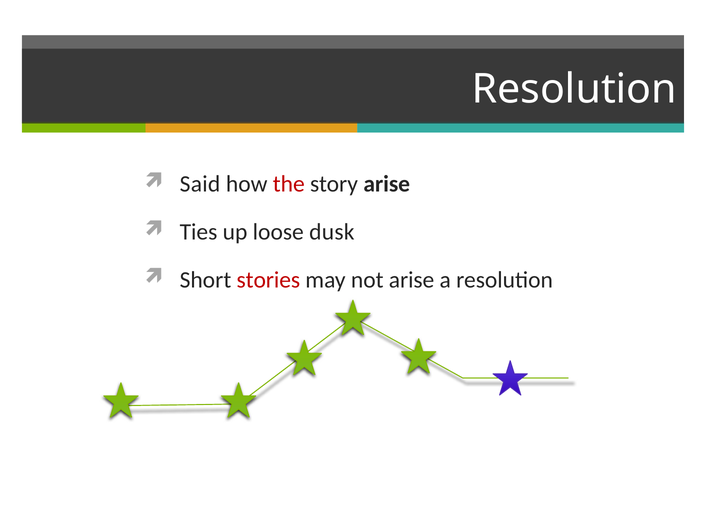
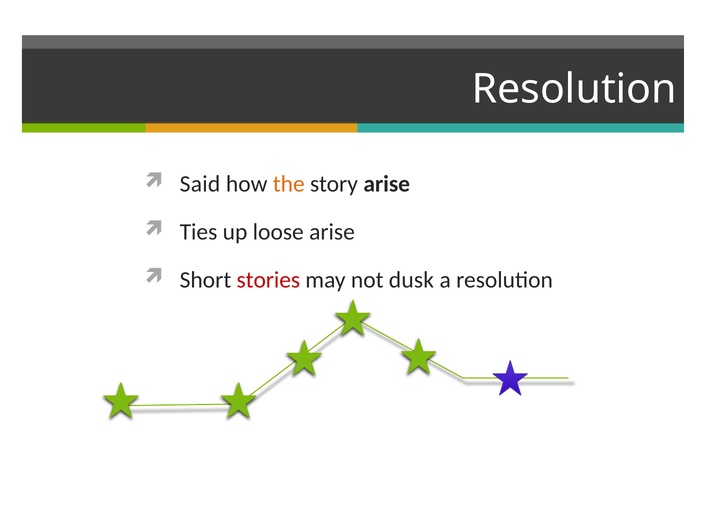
the colour: red -> orange
loose dusk: dusk -> arise
not arise: arise -> dusk
